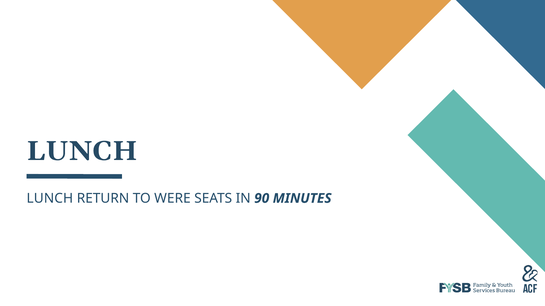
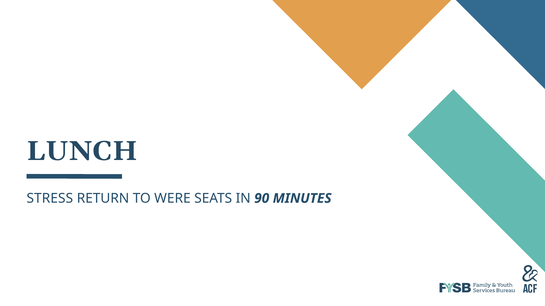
LUNCH at (50, 199): LUNCH -> STRESS
